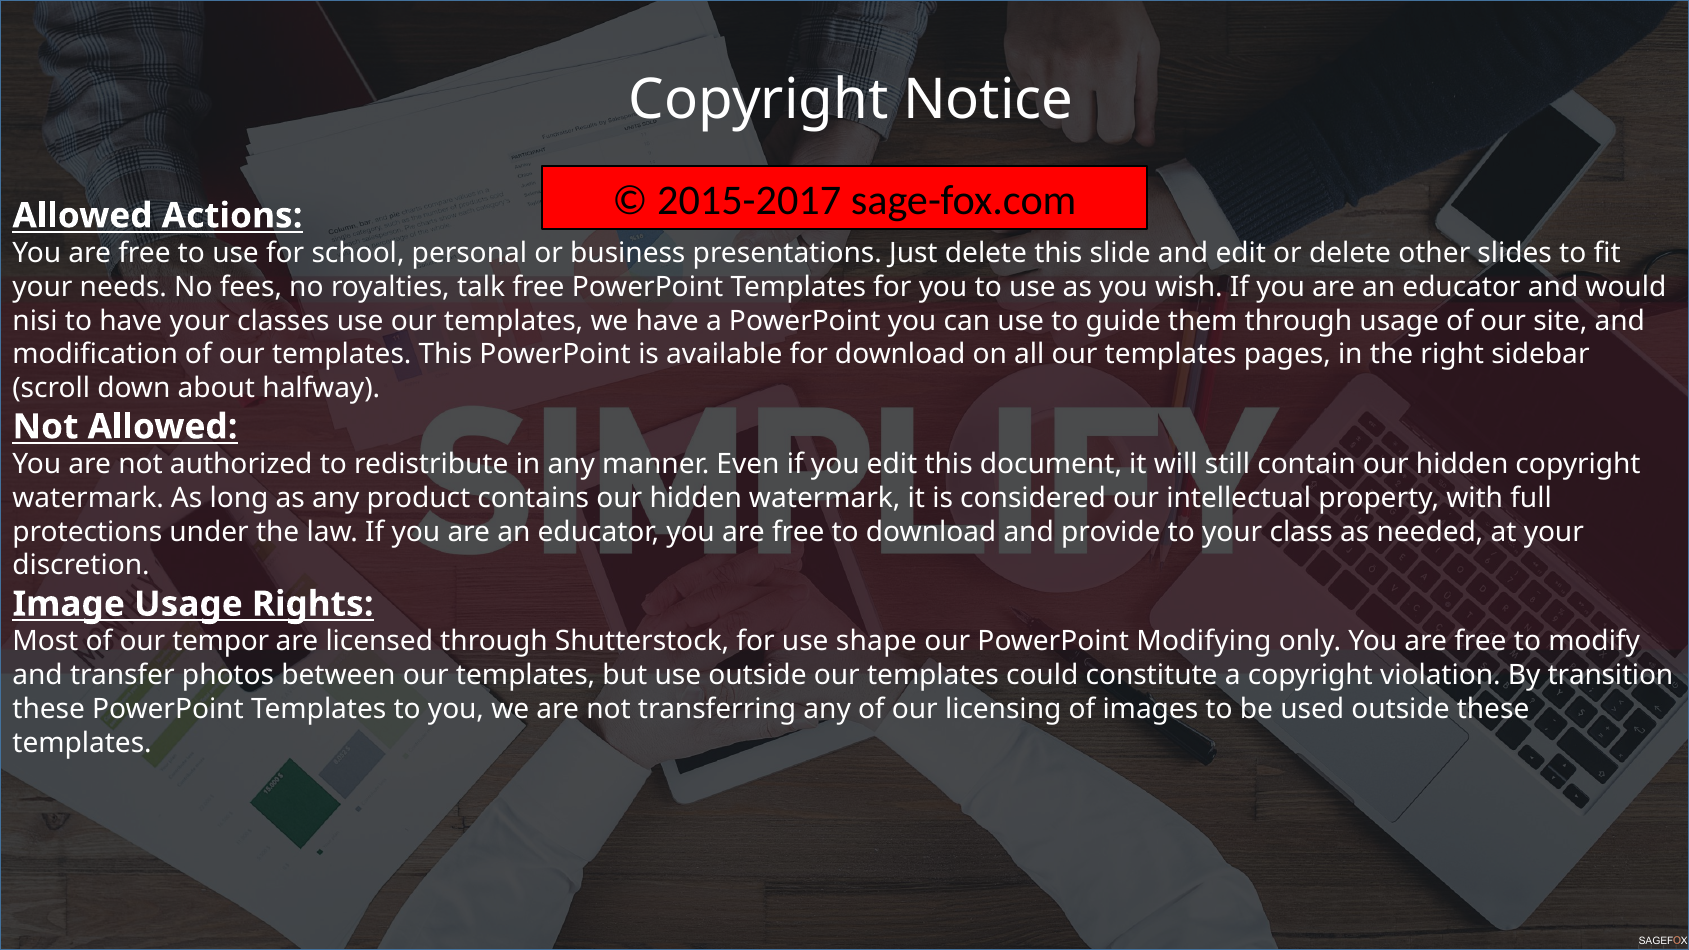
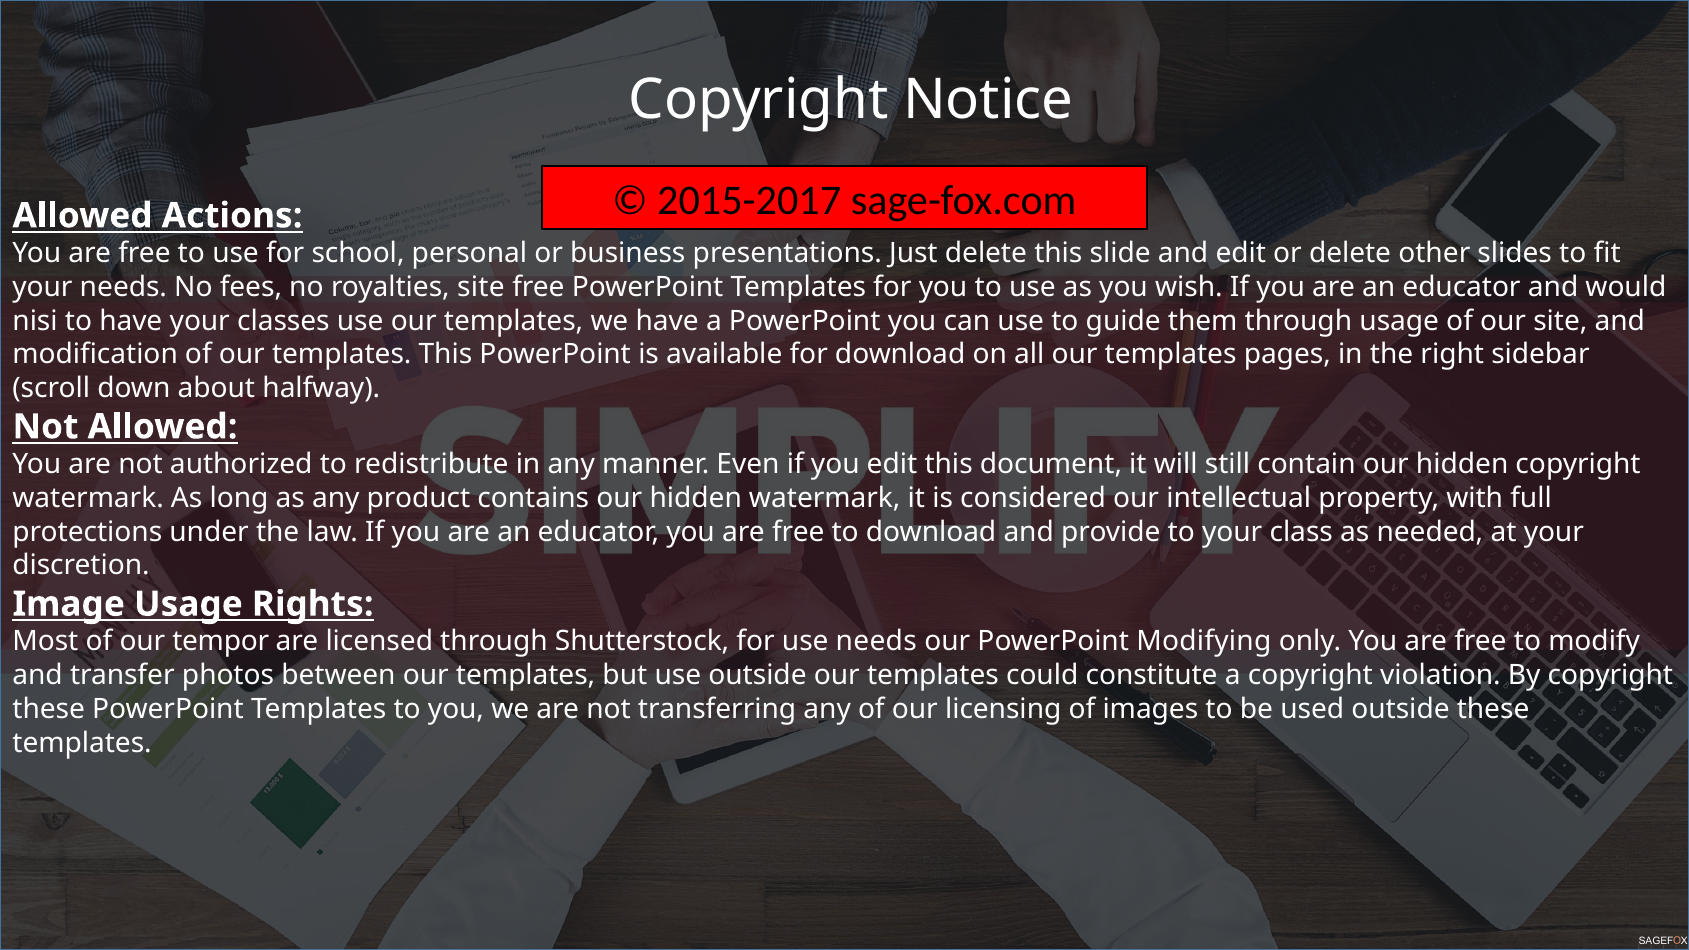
royalties talk: talk -> site
use shape: shape -> needs
By transition: transition -> copyright
